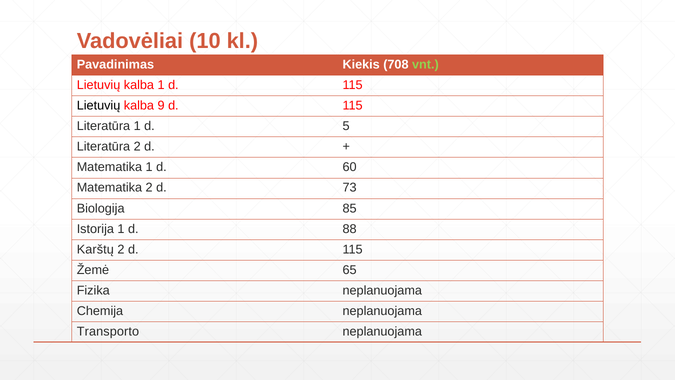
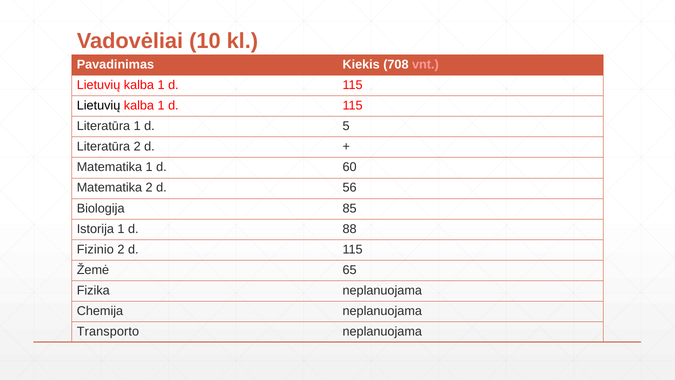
vnt colour: light green -> pink
9 at (161, 106): 9 -> 1
73: 73 -> 56
Karštų: Karštų -> Fizinio
